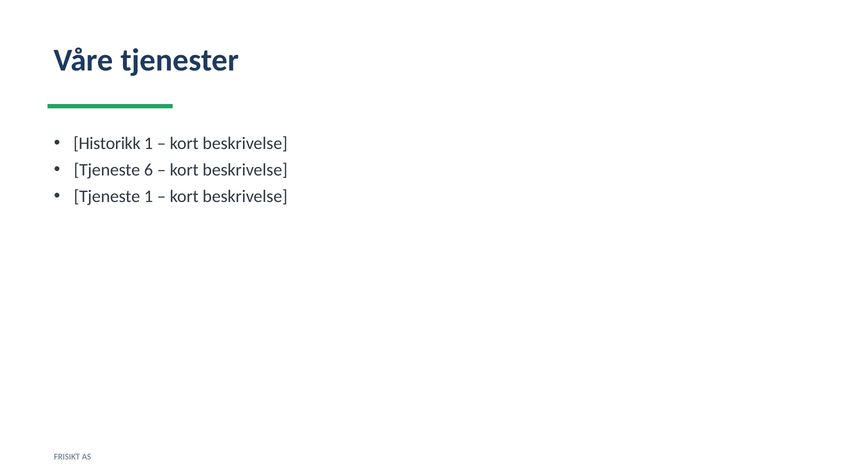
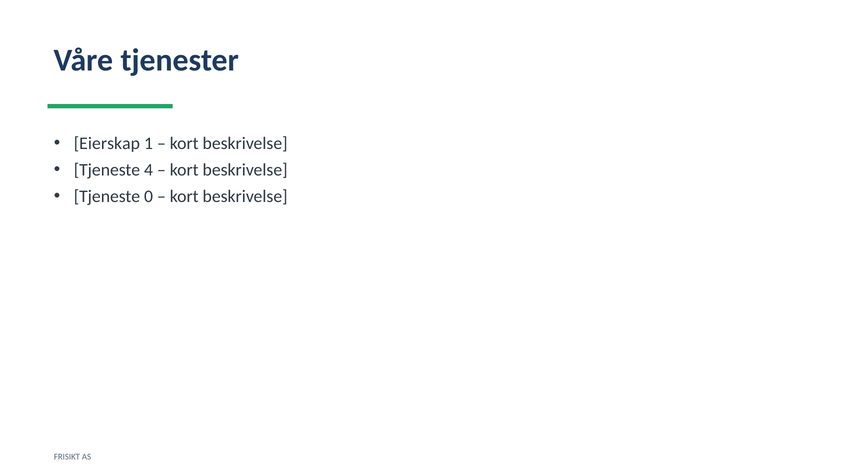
Historikk: Historikk -> Eierskap
6: 6 -> 4
Tjeneste 1: 1 -> 0
